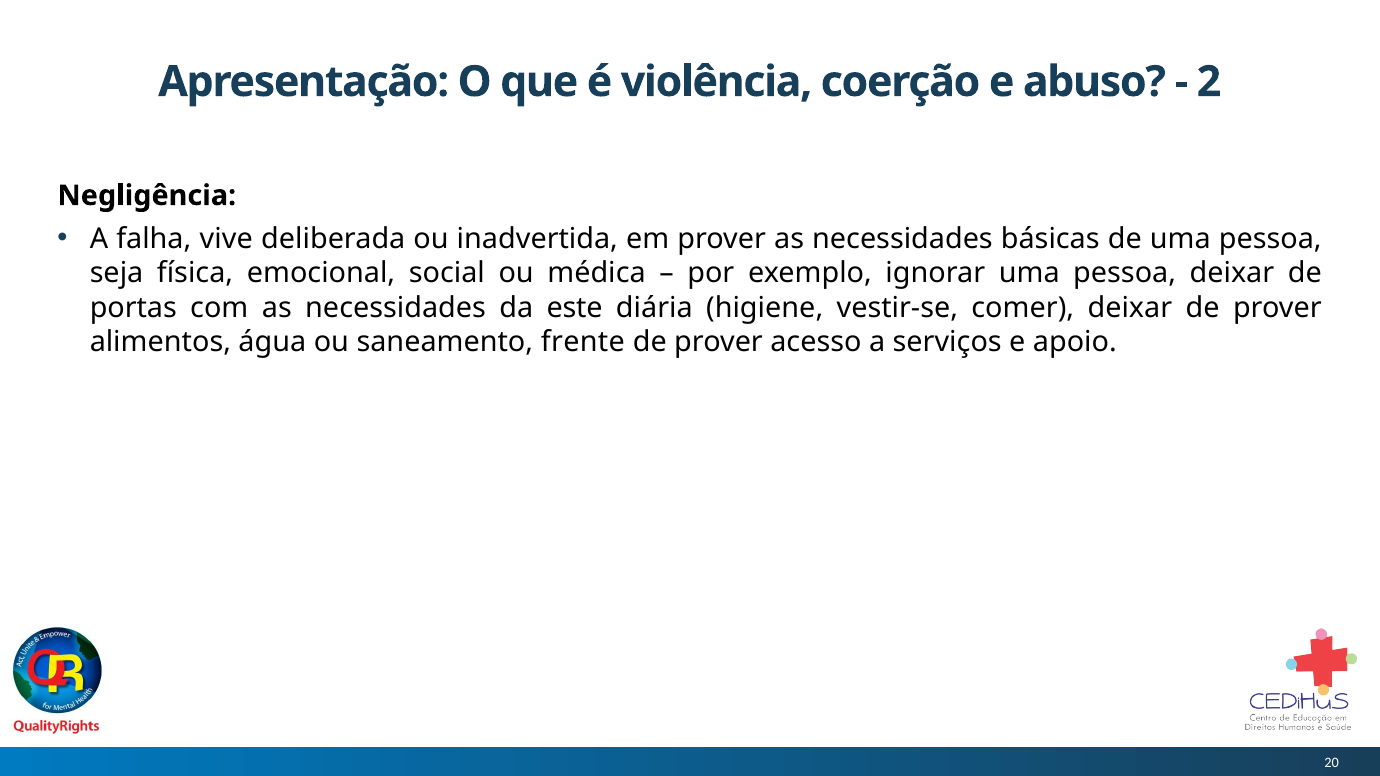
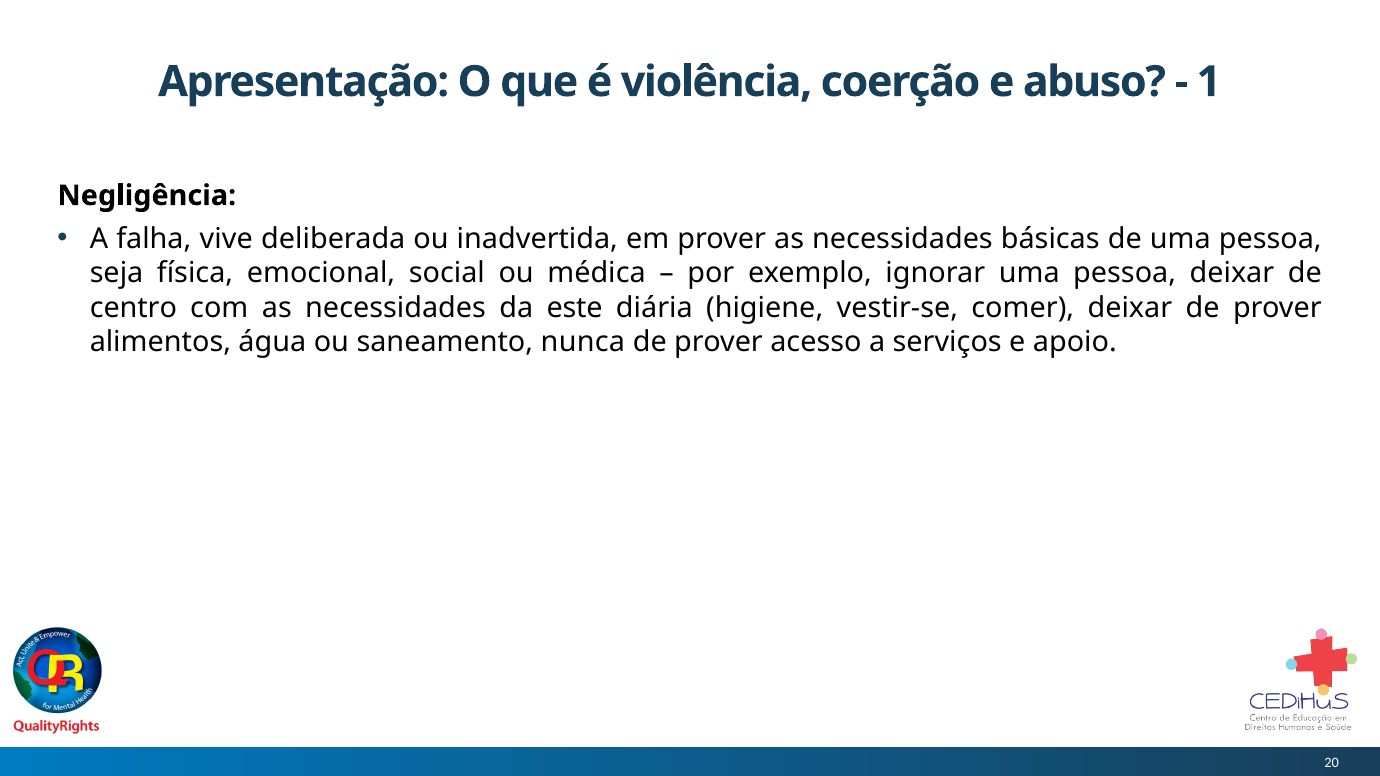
2: 2 -> 1
portas: portas -> centro
frente: frente -> nunca
